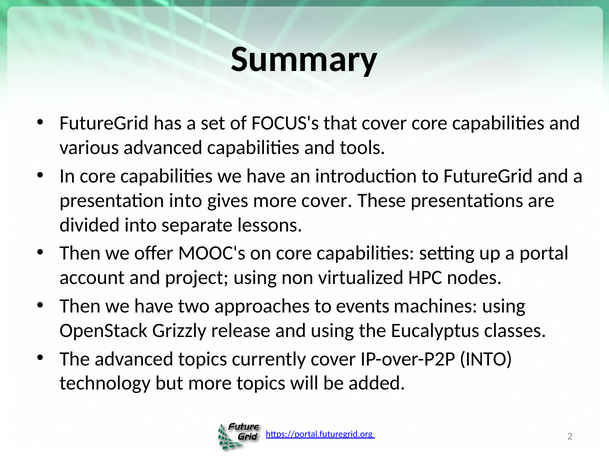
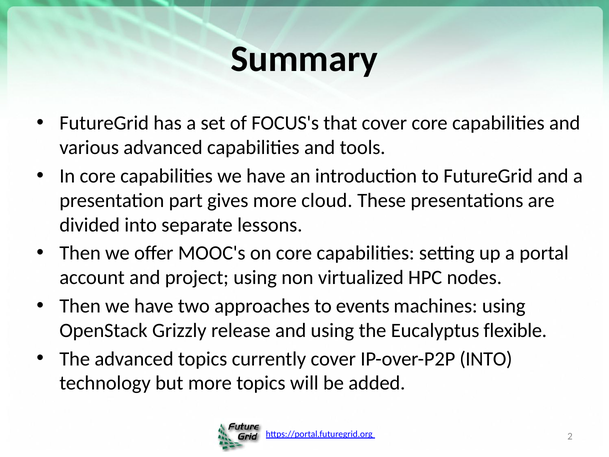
presentation into: into -> part
more cover: cover -> cloud
classes: classes -> flexible
